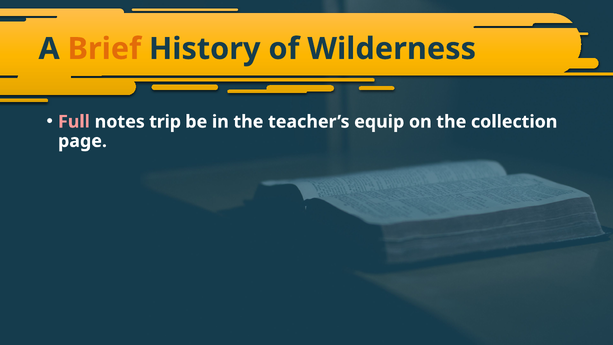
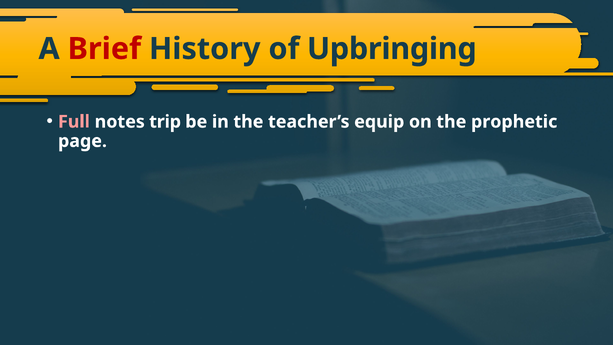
Brief colour: orange -> red
Wilderness: Wilderness -> Upbringing
collection: collection -> prophetic
